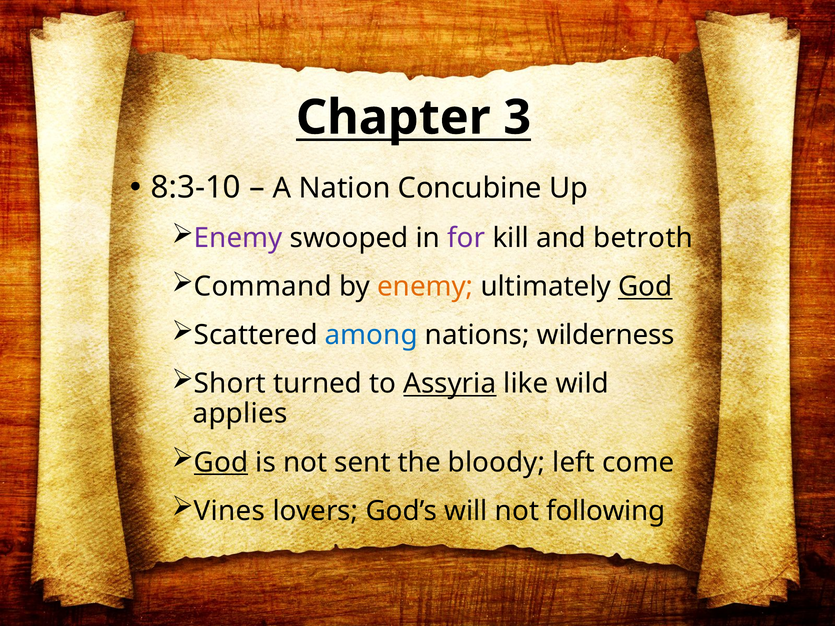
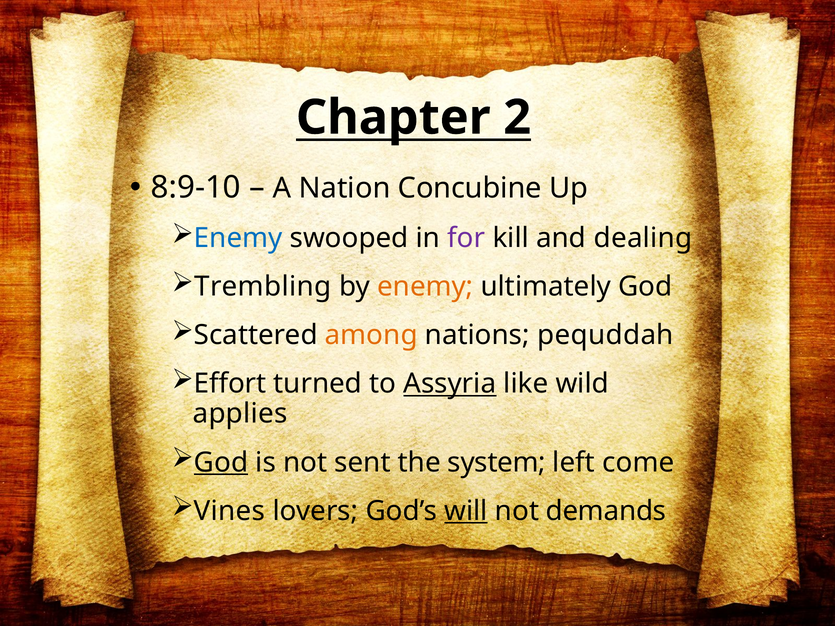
3: 3 -> 2
8:3-10: 8:3-10 -> 8:9-10
Enemy at (238, 238) colour: purple -> blue
betroth: betroth -> dealing
Command: Command -> Trembling
God at (645, 287) underline: present -> none
among colour: blue -> orange
wilderness: wilderness -> pequddah
Short: Short -> Effort
bloody: bloody -> system
will underline: none -> present
following: following -> demands
